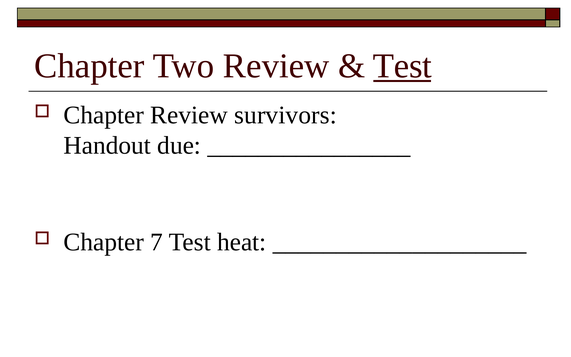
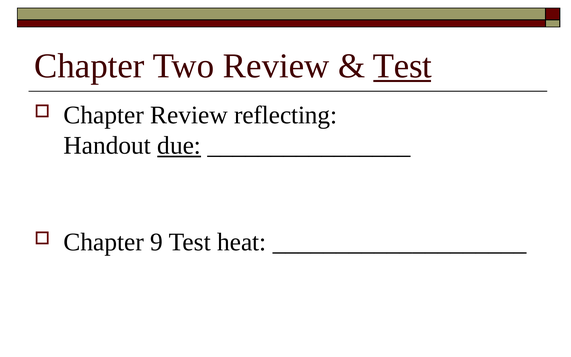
survivors: survivors -> reflecting
due underline: none -> present
7: 7 -> 9
